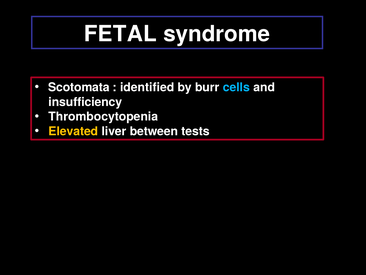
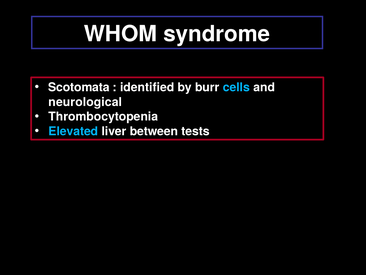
FETAL: FETAL -> WHOM
insufficiency: insufficiency -> neurological
Elevated colour: yellow -> light blue
